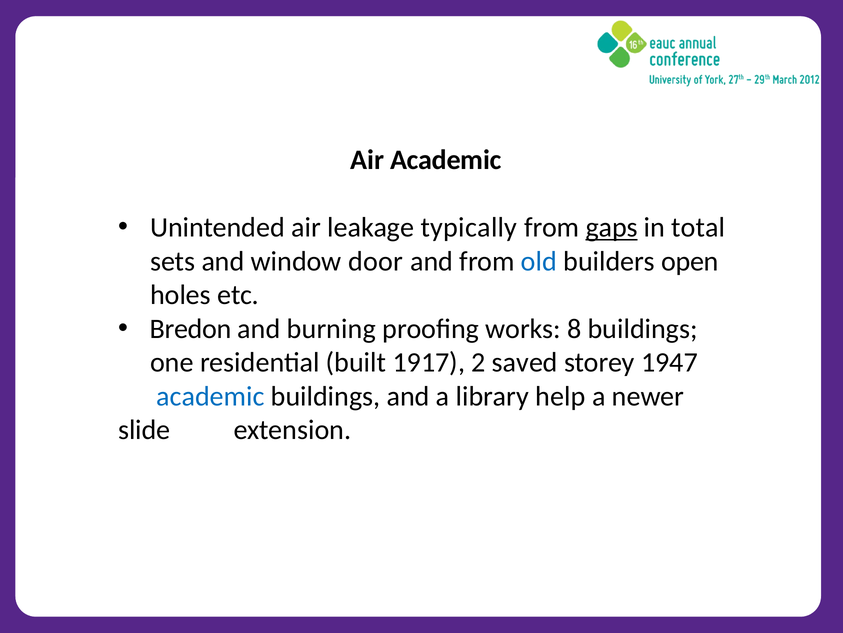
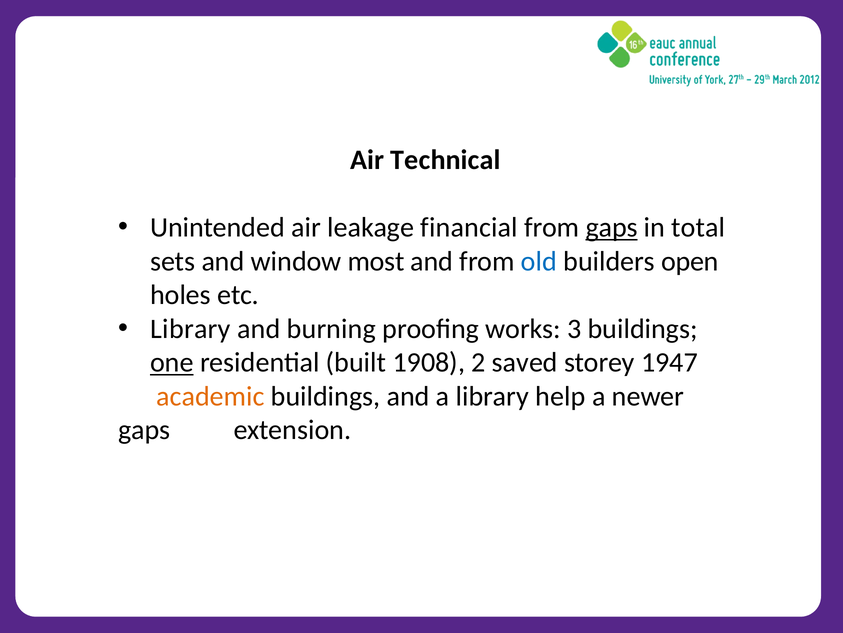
Air Academic: Academic -> Technical
typically: typically -> financial
door: door -> most
Bredon at (191, 328): Bredon -> Library
8: 8 -> 3
one underline: none -> present
1917: 1917 -> 1908
academic at (210, 396) colour: blue -> orange
slide at (144, 430): slide -> gaps
